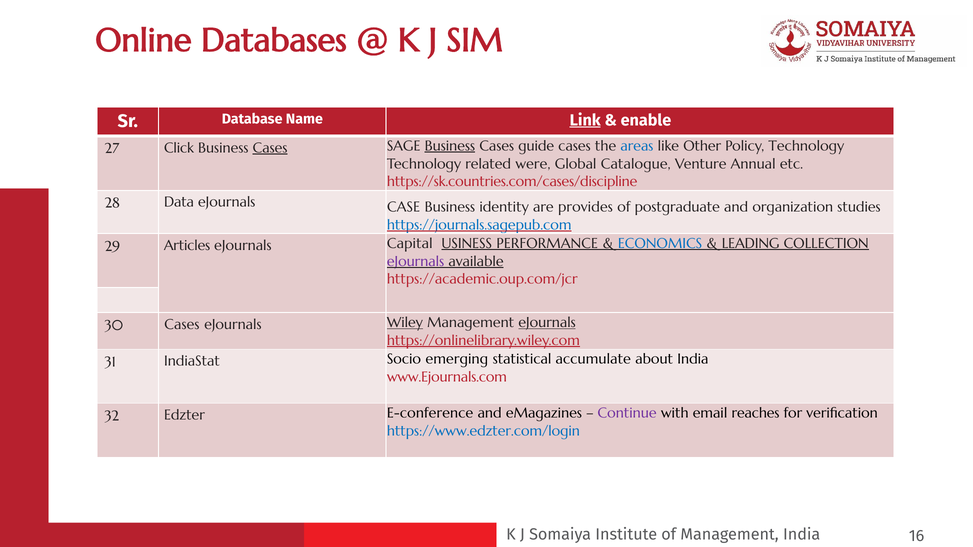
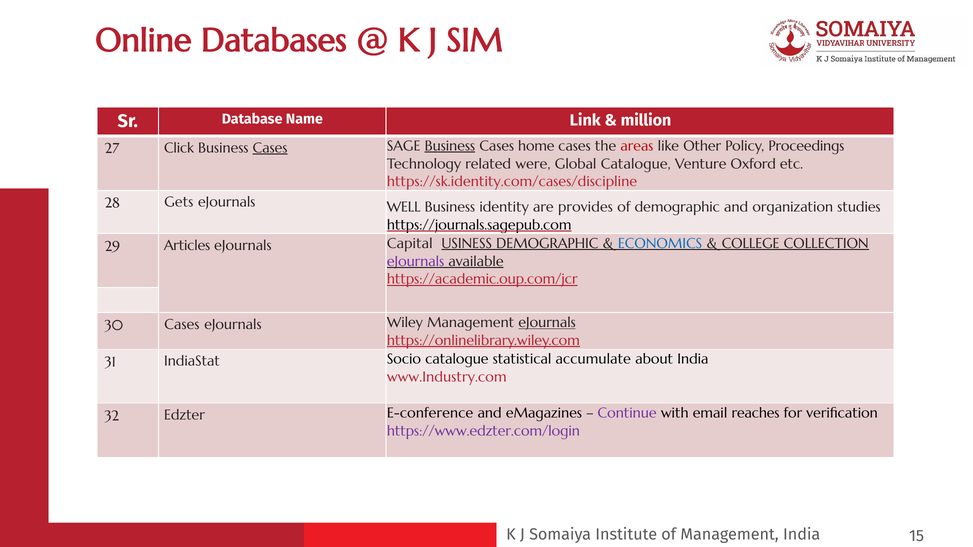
Link underline: present -> none
enable: enable -> million
guide: guide -> home
areas colour: blue -> red
Policy Technology: Technology -> Proceedings
Annual: Annual -> Oxford
https://sk.countries.com/cases/discipline: https://sk.countries.com/cases/discipline -> https://sk.identity.com/cases/discipline
Data: Data -> Gets
CASE: CASE -> WELL
of postgraduate: postgraduate -> demographic
https://journals.sagepub.com colour: blue -> black
USINESS PERFORMANCE: PERFORMANCE -> DEMOGRAPHIC
LEADING: LEADING -> COLLEGE
https://academic.oup.com/jcr underline: none -> present
Wiley underline: present -> none
Socio emerging: emerging -> catalogue
www.Ejournals.com: www.Ejournals.com -> www.Industry.com
https://www.edzter.com/login colour: blue -> purple
16: 16 -> 15
